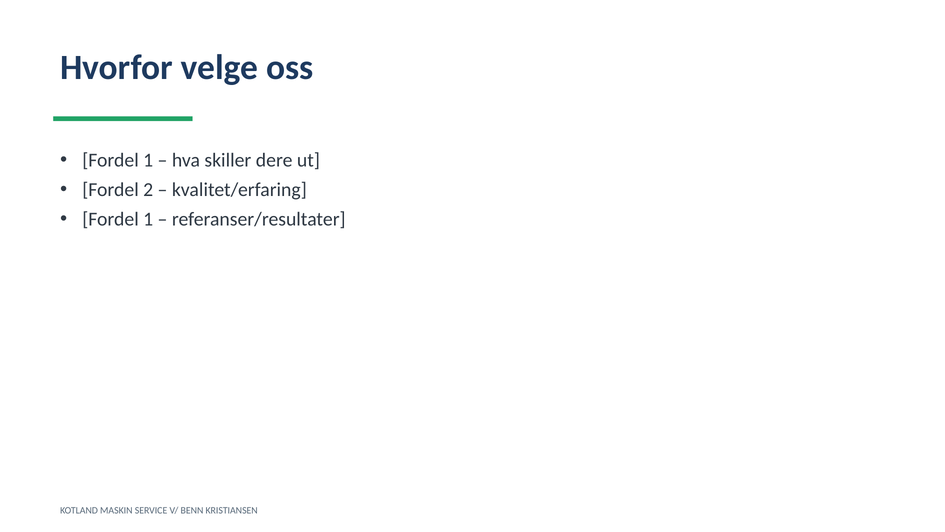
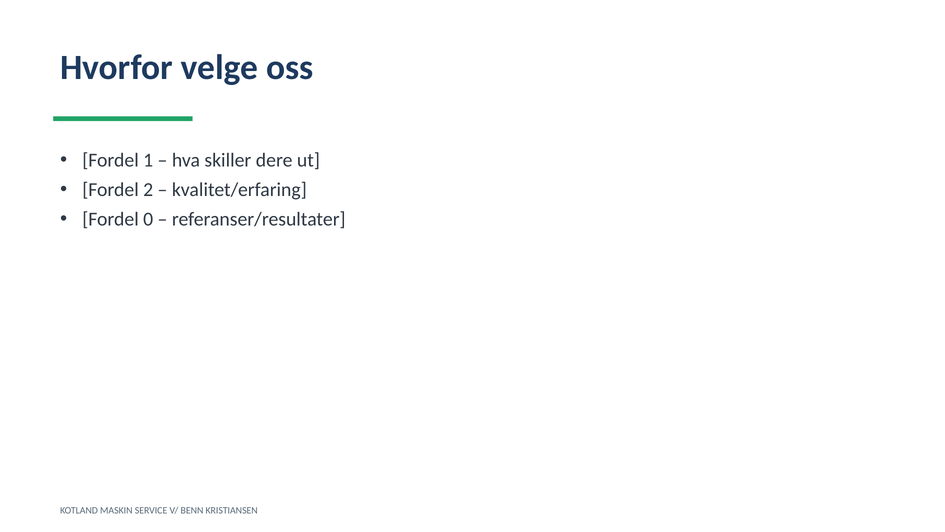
1 at (148, 219): 1 -> 0
